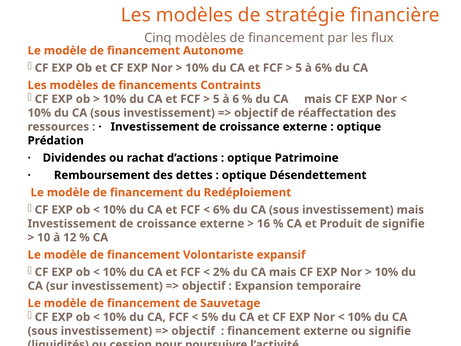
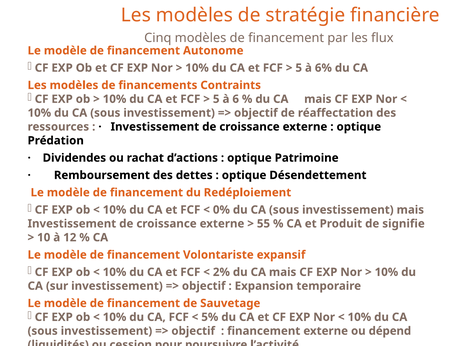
6% at (221, 210): 6% -> 0%
16: 16 -> 55
ou signifie: signifie -> dépend
